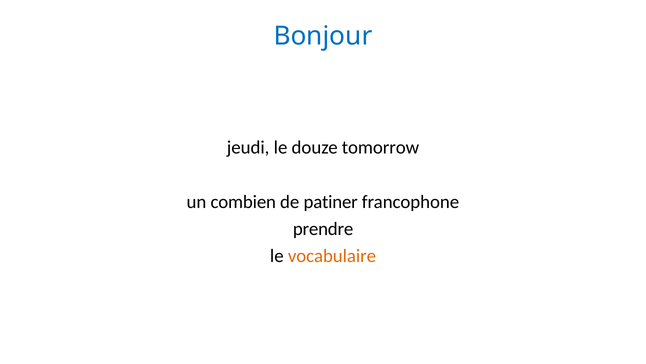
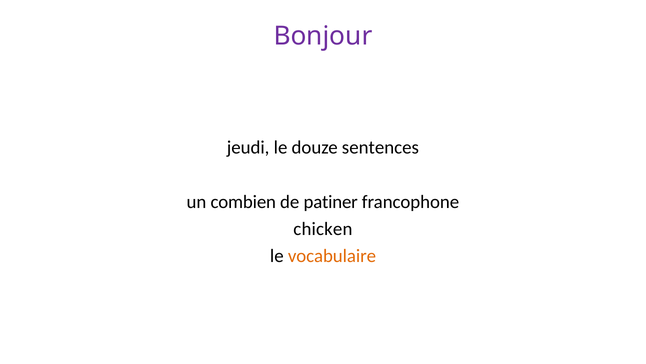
Bonjour colour: blue -> purple
tomorrow: tomorrow -> sentences
prendre: prendre -> chicken
